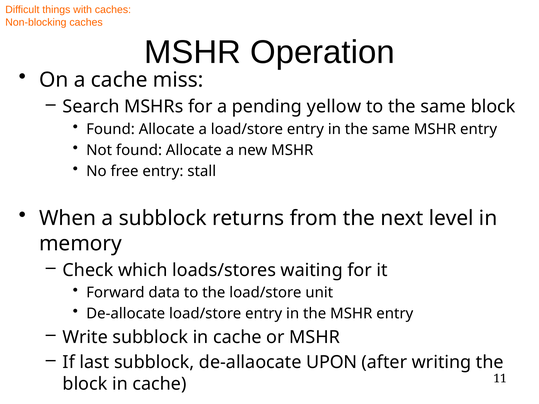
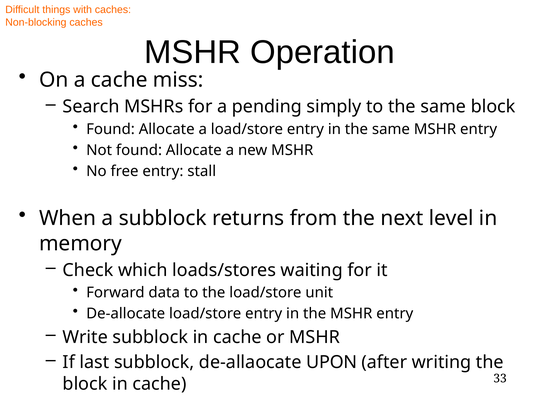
yellow: yellow -> simply
11: 11 -> 33
